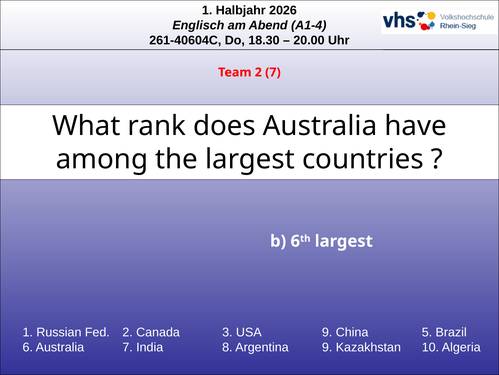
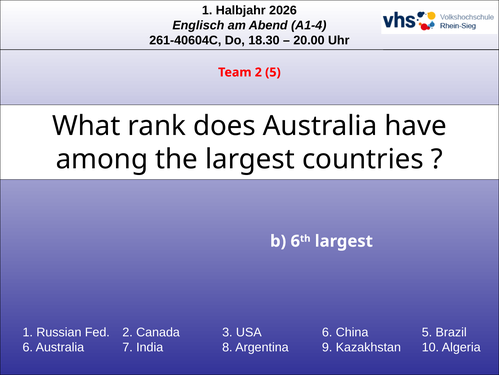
2 7: 7 -> 5
USA 9: 9 -> 6
